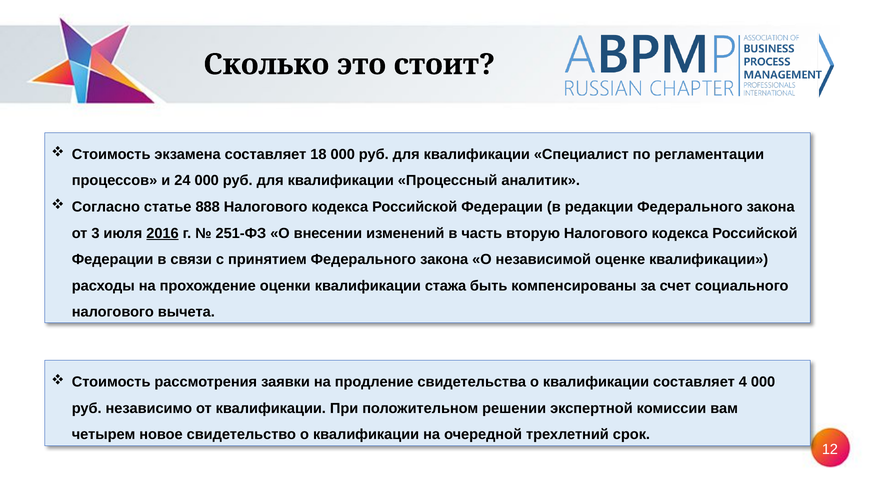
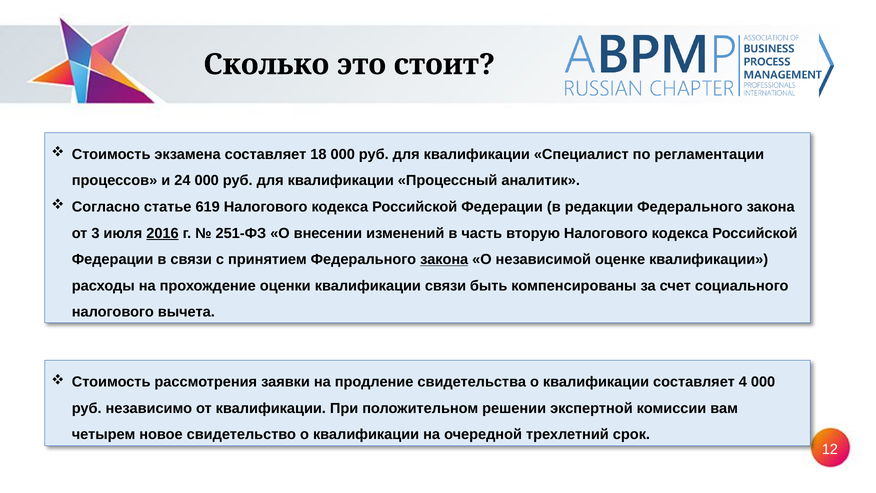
888: 888 -> 619
закона at (444, 259) underline: none -> present
квалификации стажа: стажа -> связи
